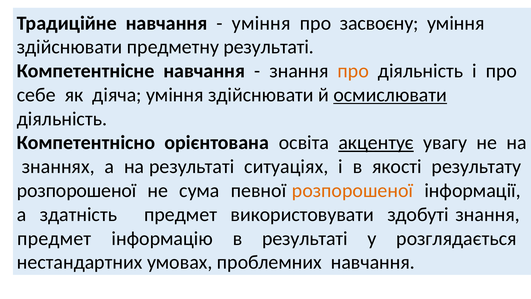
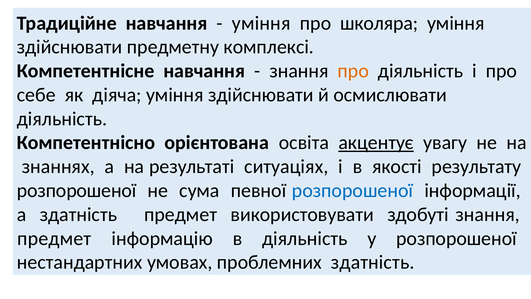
засвоєну: засвоєну -> школяра
предметну результаті: результаті -> комплексі
осмислювати underline: present -> none
розпорошеної at (353, 190) colour: orange -> blue
в результаті: результаті -> діяльність
у розглядається: розглядається -> розпорошеної
проблемних навчання: навчання -> здатність
